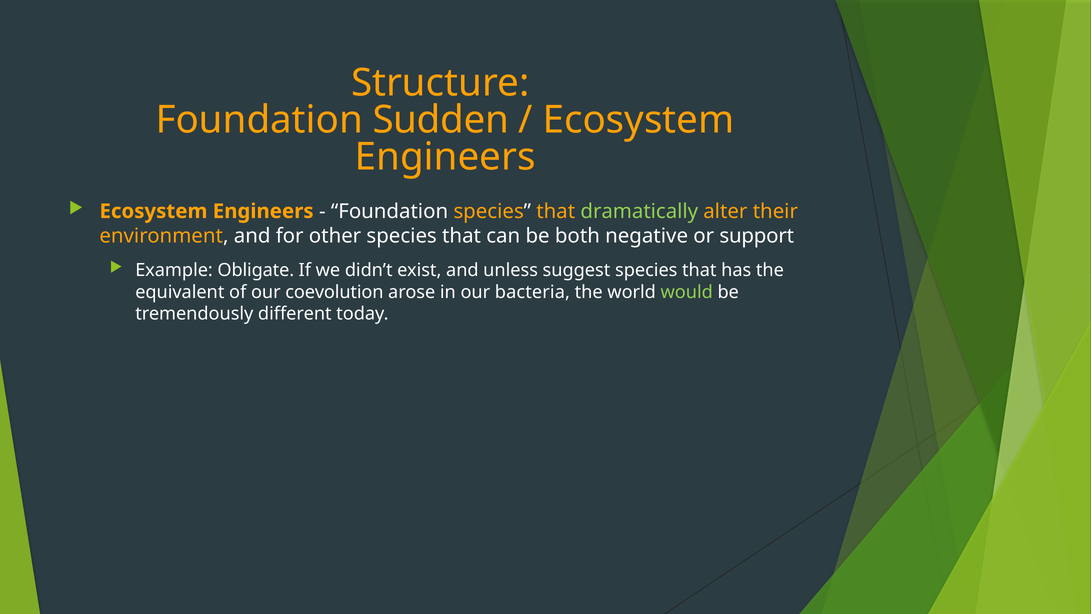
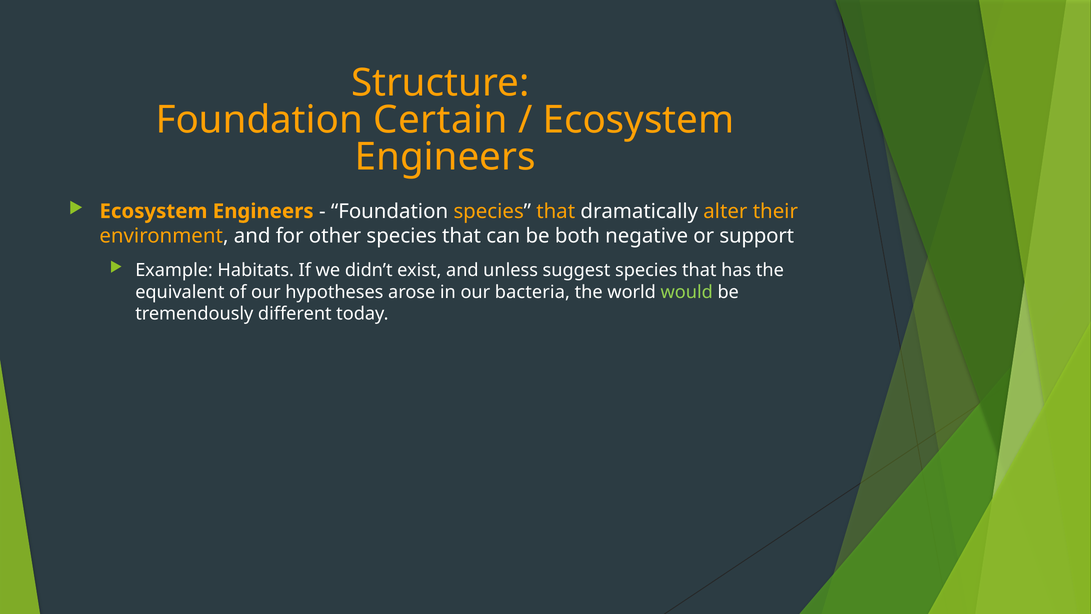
Sudden: Sudden -> Certain
dramatically colour: light green -> white
Obligate: Obligate -> Habitats
coevolution: coevolution -> hypotheses
